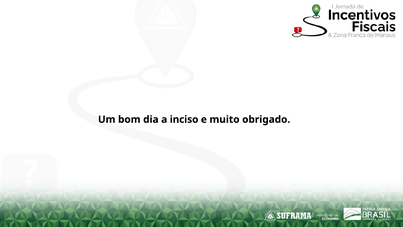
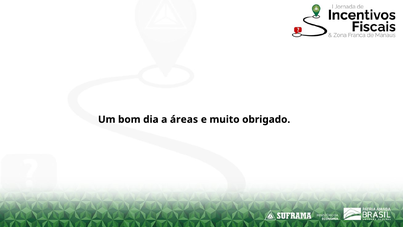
inciso: inciso -> áreas
